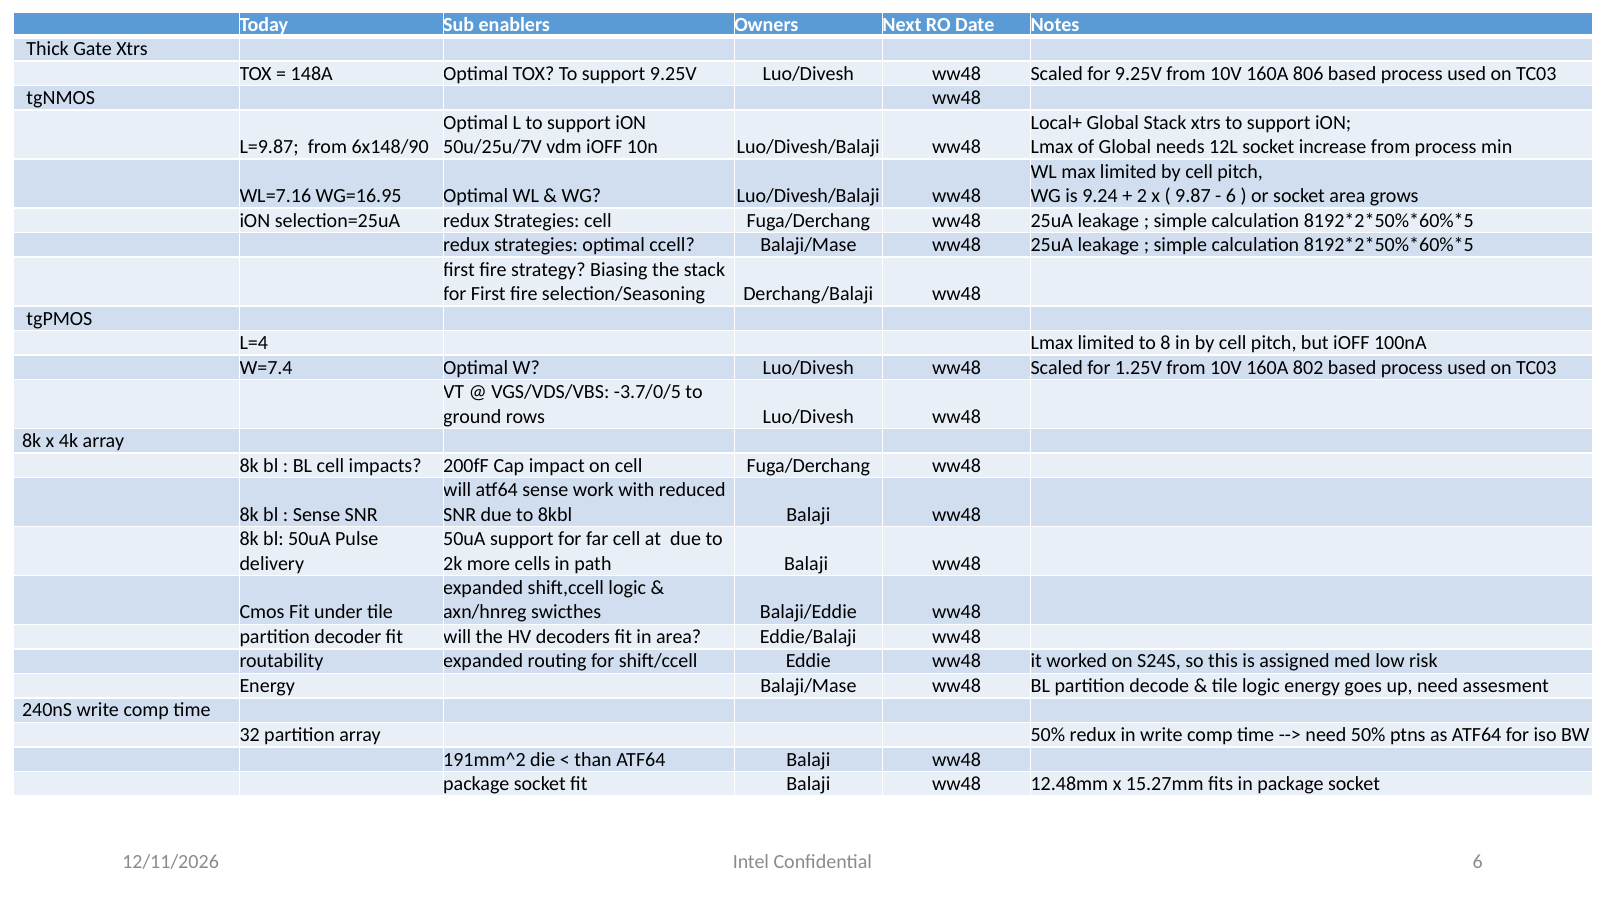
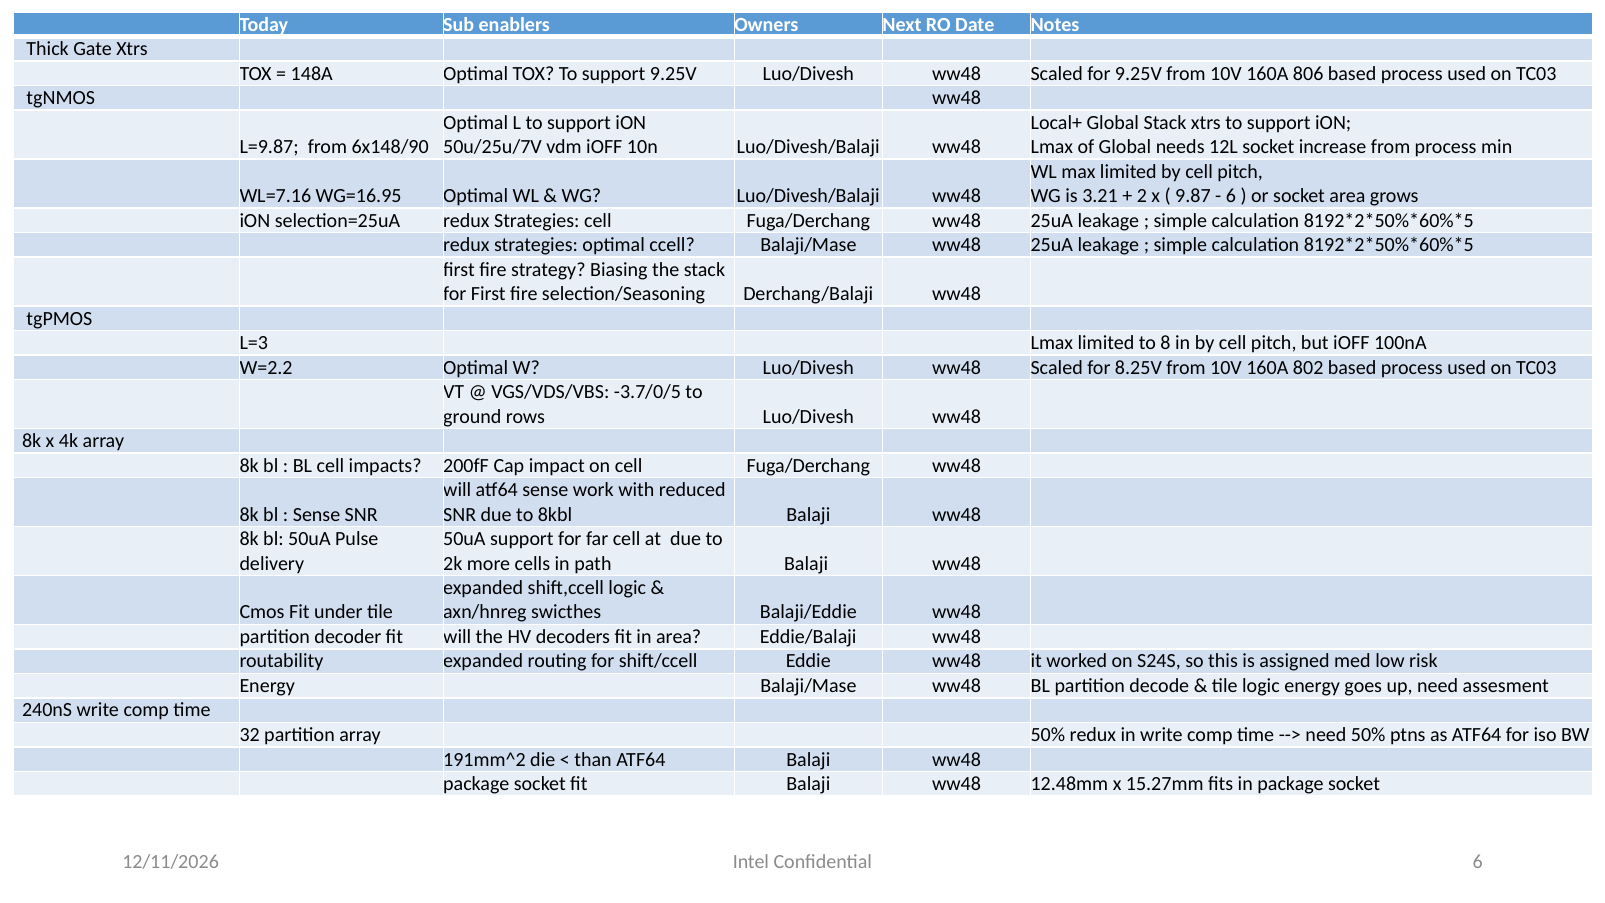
9.24: 9.24 -> 3.21
L=4: L=4 -> L=3
W=7.4: W=7.4 -> W=2.2
1.25V: 1.25V -> 8.25V
